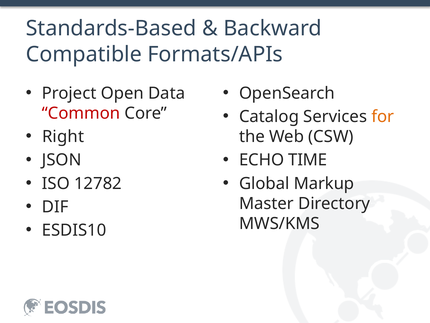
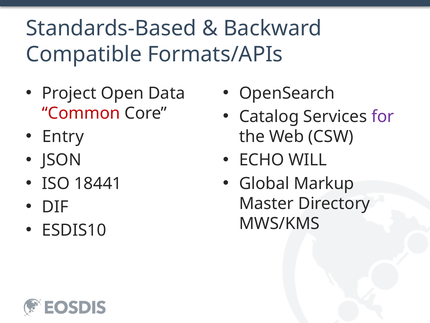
for colour: orange -> purple
Right: Right -> Entry
TIME: TIME -> WILL
12782: 12782 -> 18441
